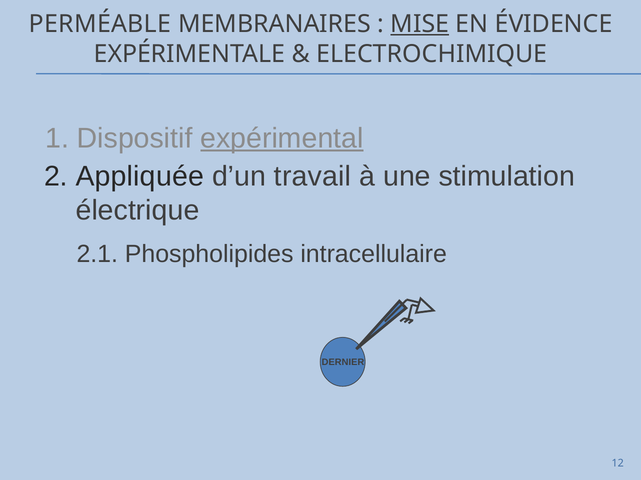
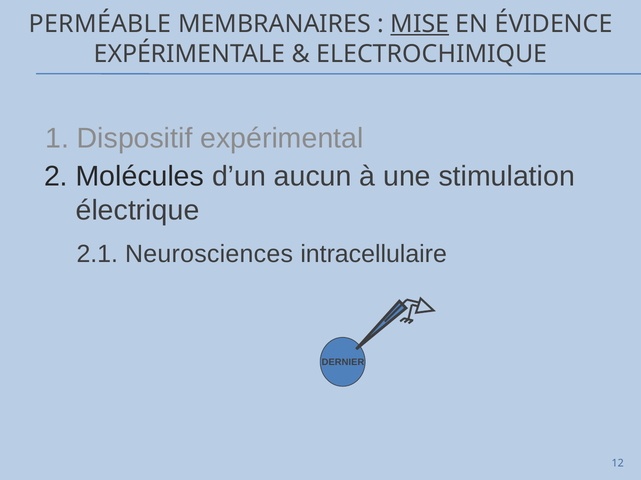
expérimental underline: present -> none
Appliquée: Appliquée -> Molécules
travail: travail -> aucun
Phospholipides: Phospholipides -> Neurosciences
